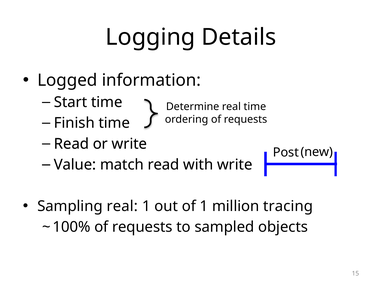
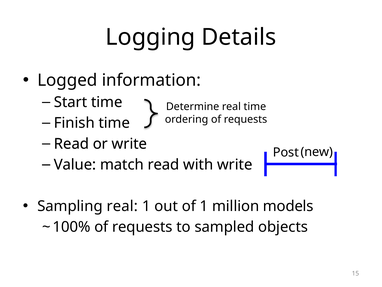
tracing: tracing -> models
